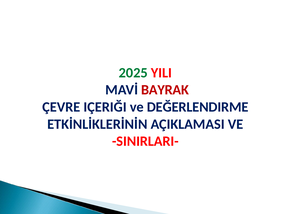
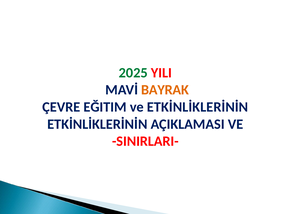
BAYRAK colour: red -> orange
IÇERIĞI: IÇERIĞI -> EĞITIM
ve DEĞERLENDIRME: DEĞERLENDIRME -> ETKİNLİKLERİNİN
